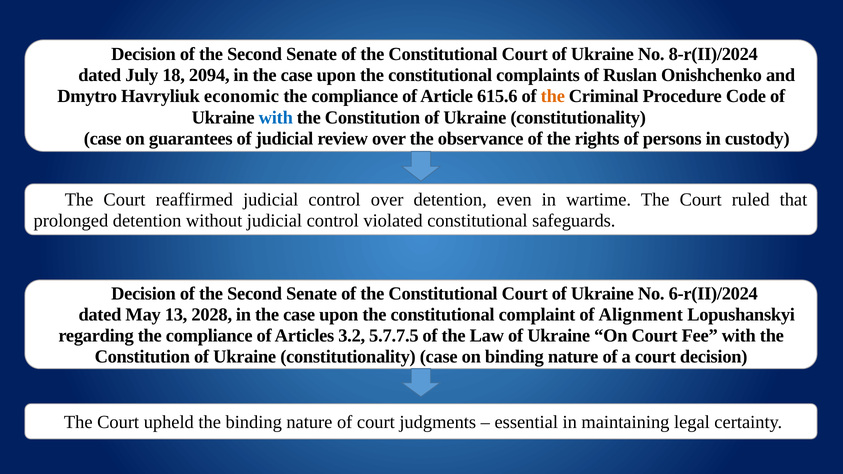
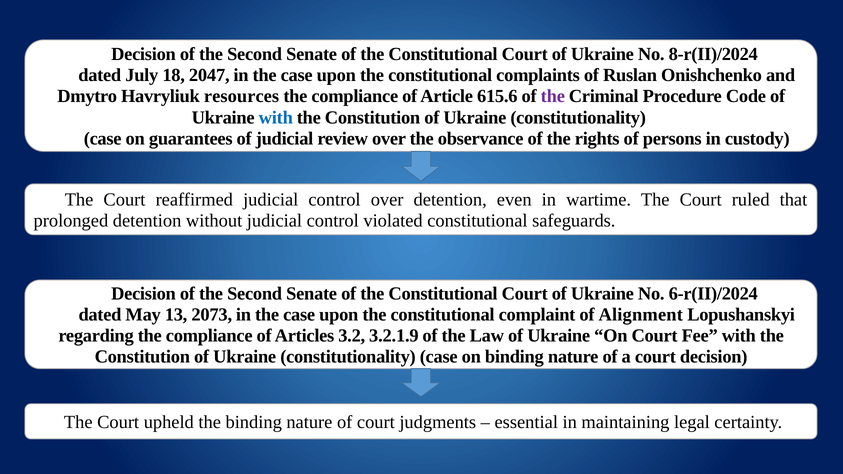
2094: 2094 -> 2047
economic: economic -> resources
the at (553, 96) colour: orange -> purple
2028: 2028 -> 2073
5.7.7.5: 5.7.7.5 -> 3.2.1.9
